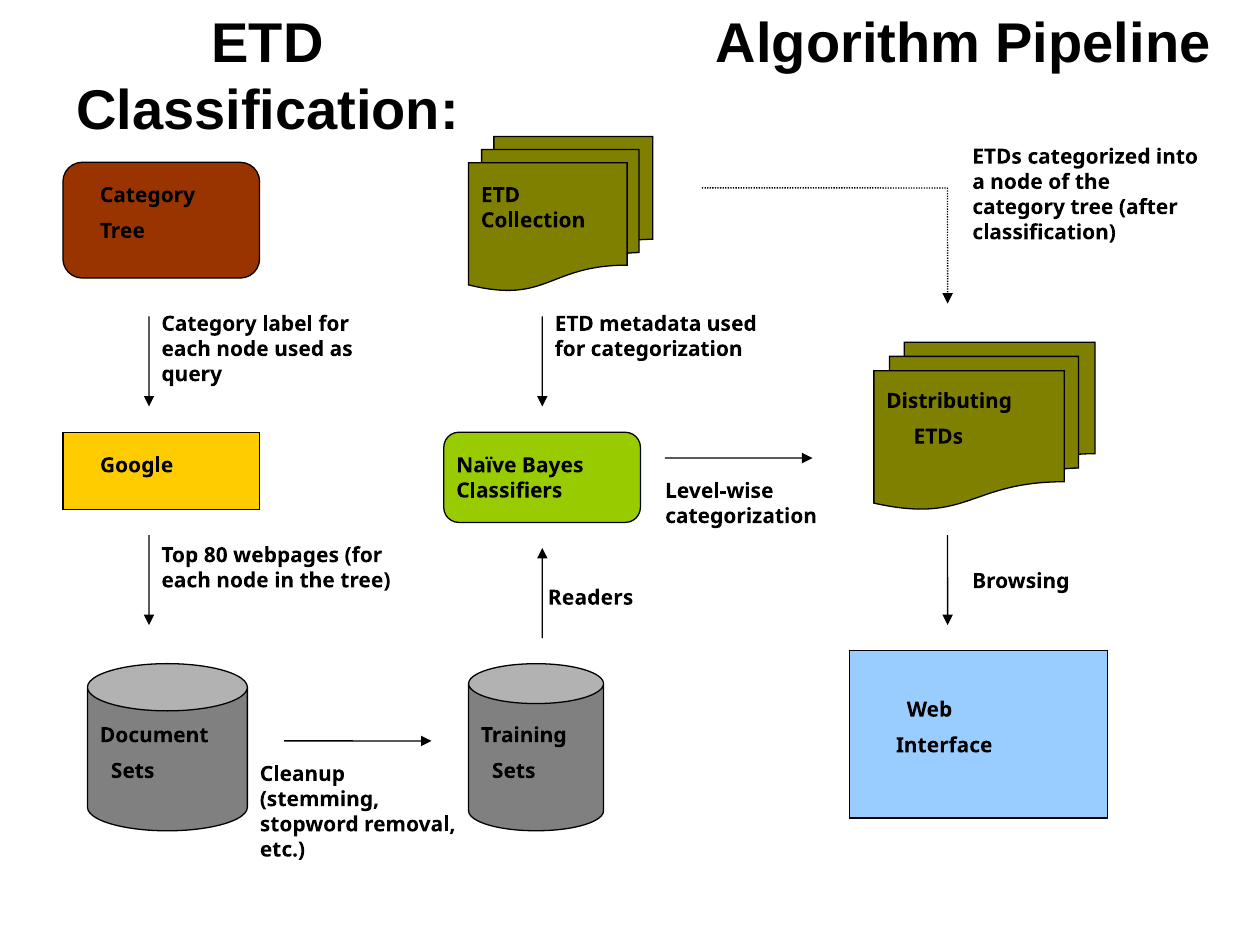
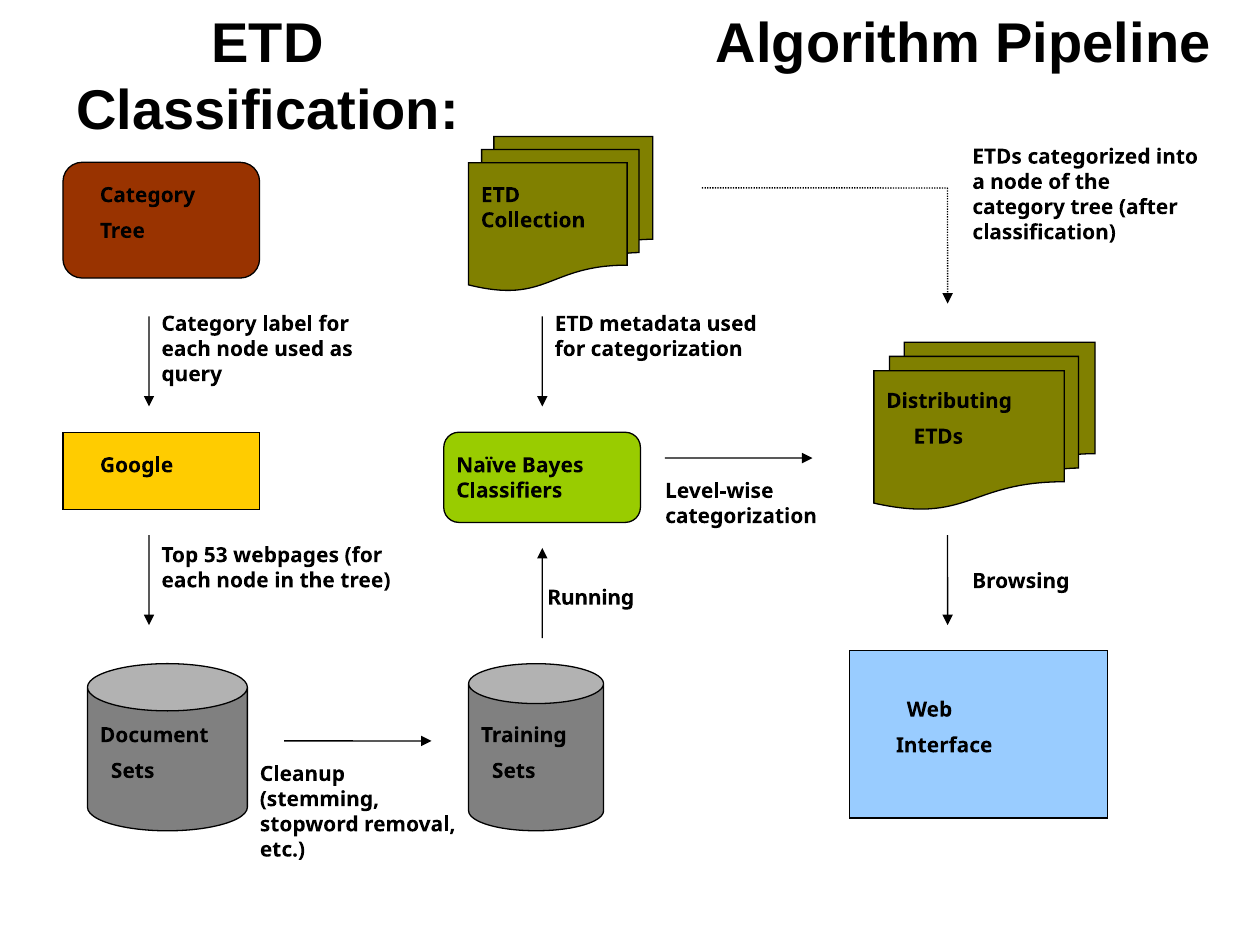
80: 80 -> 53
Readers: Readers -> Running
